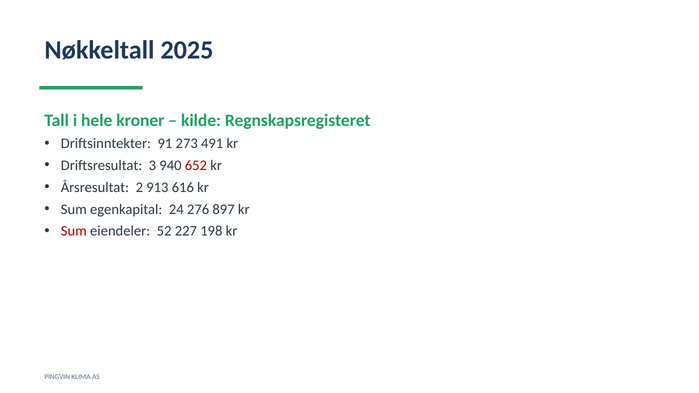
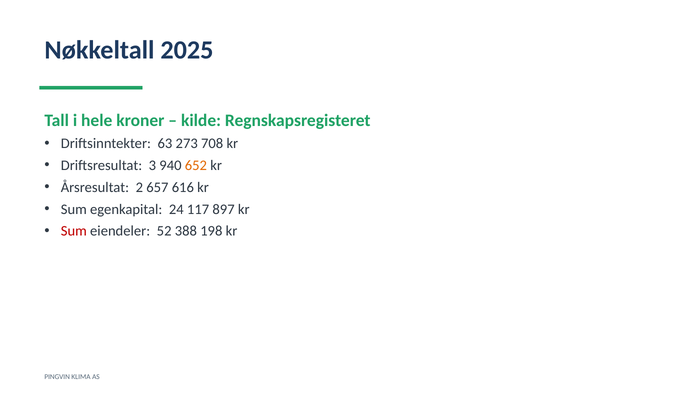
91: 91 -> 63
491: 491 -> 708
652 colour: red -> orange
913: 913 -> 657
276: 276 -> 117
227: 227 -> 388
